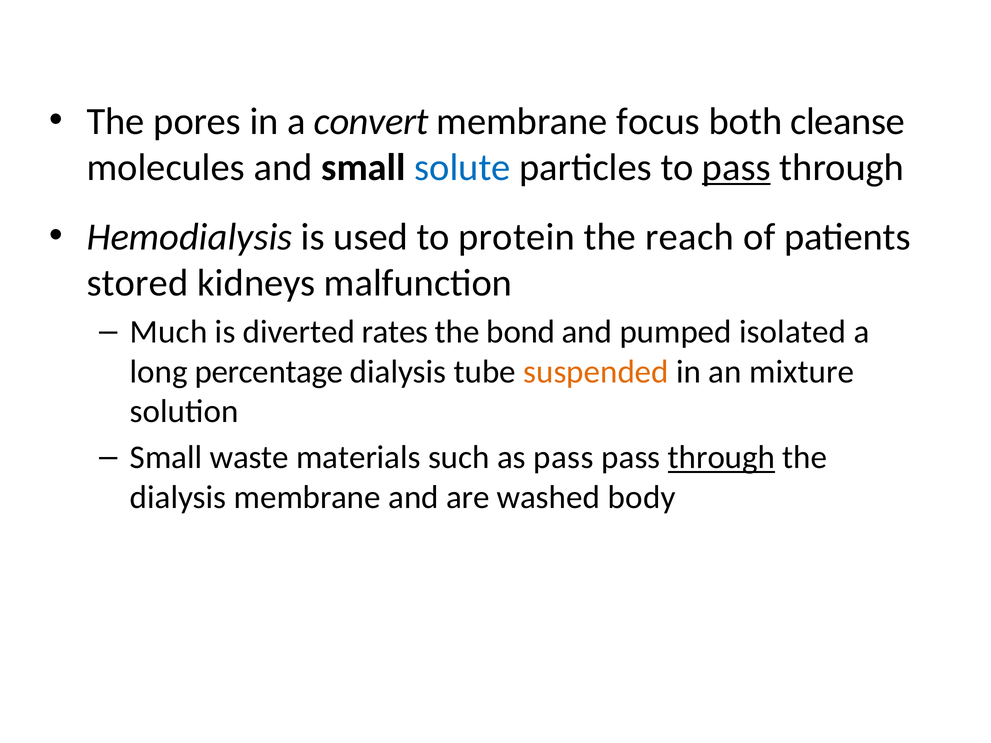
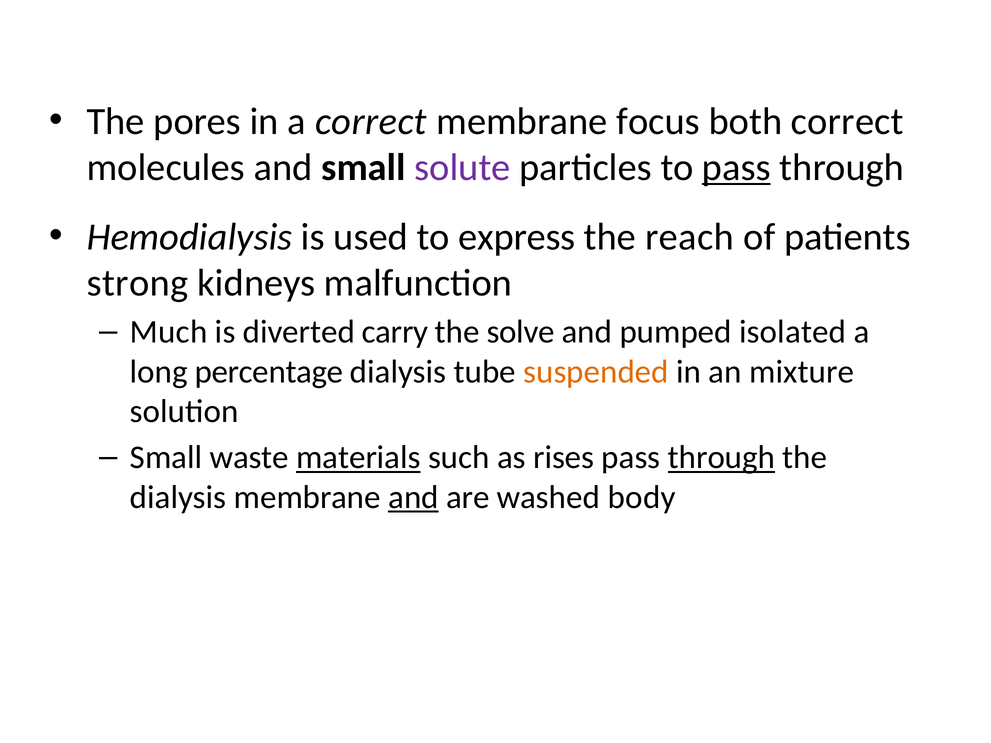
a convert: convert -> correct
both cleanse: cleanse -> correct
solute colour: blue -> purple
protein: protein -> express
stored: stored -> strong
rates: rates -> carry
bond: bond -> solve
materials underline: none -> present
as pass: pass -> rises
and at (413, 497) underline: none -> present
